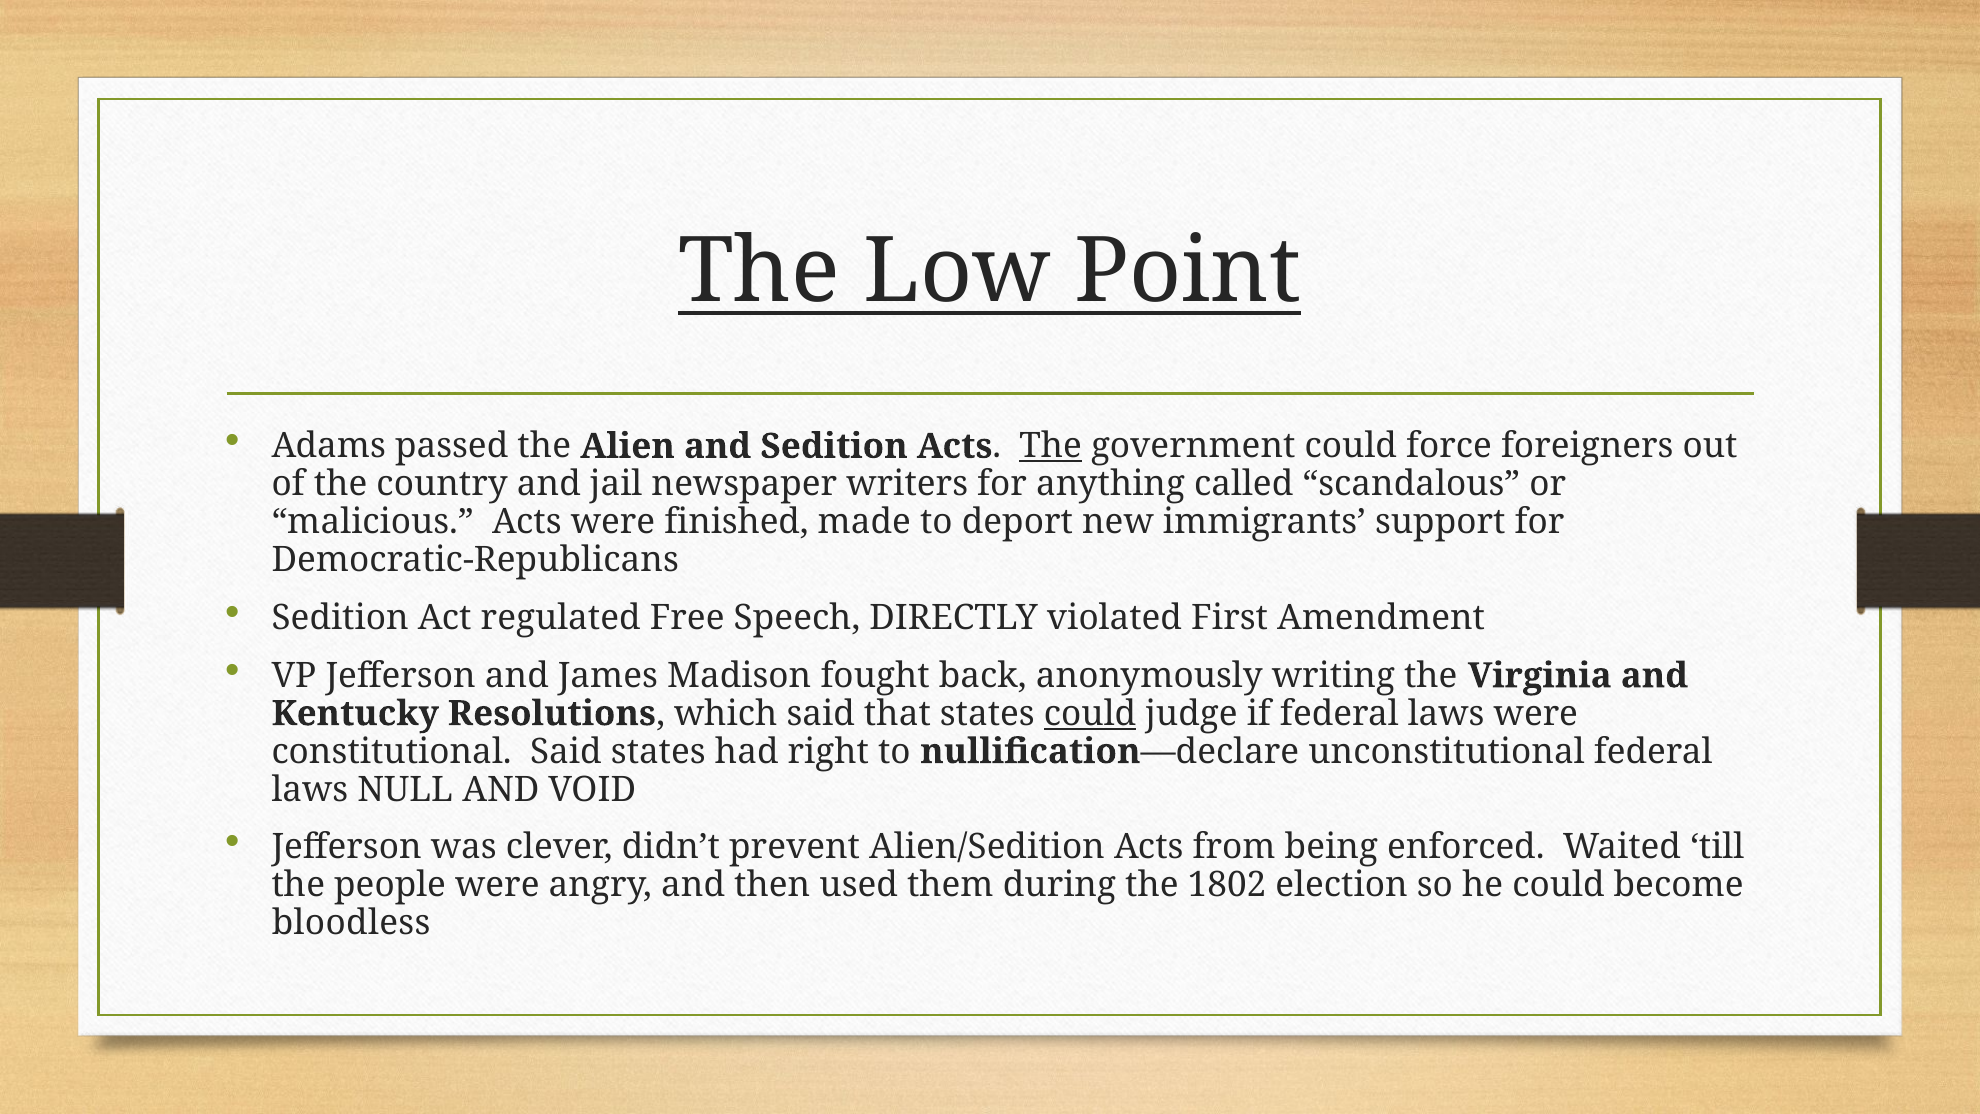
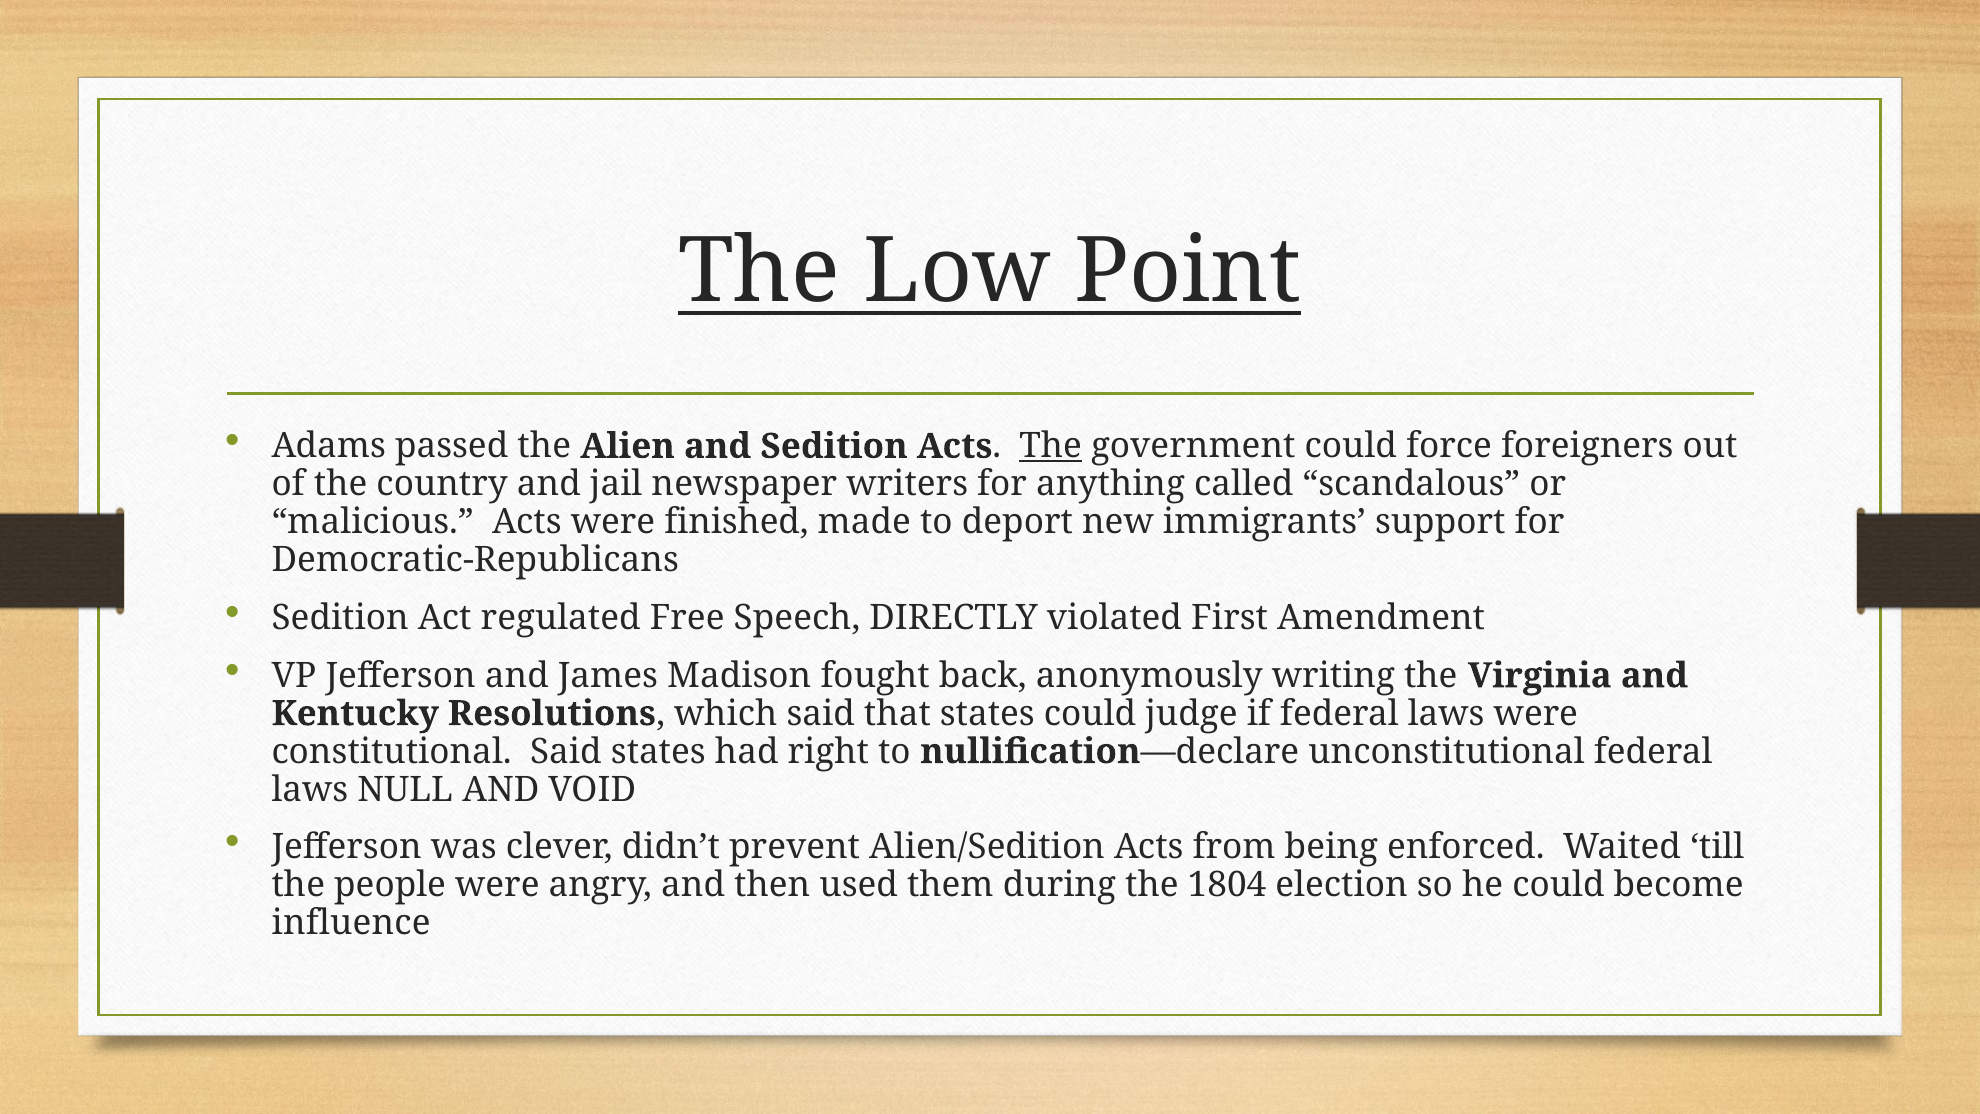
could at (1090, 713) underline: present -> none
1802: 1802 -> 1804
bloodless: bloodless -> influence
